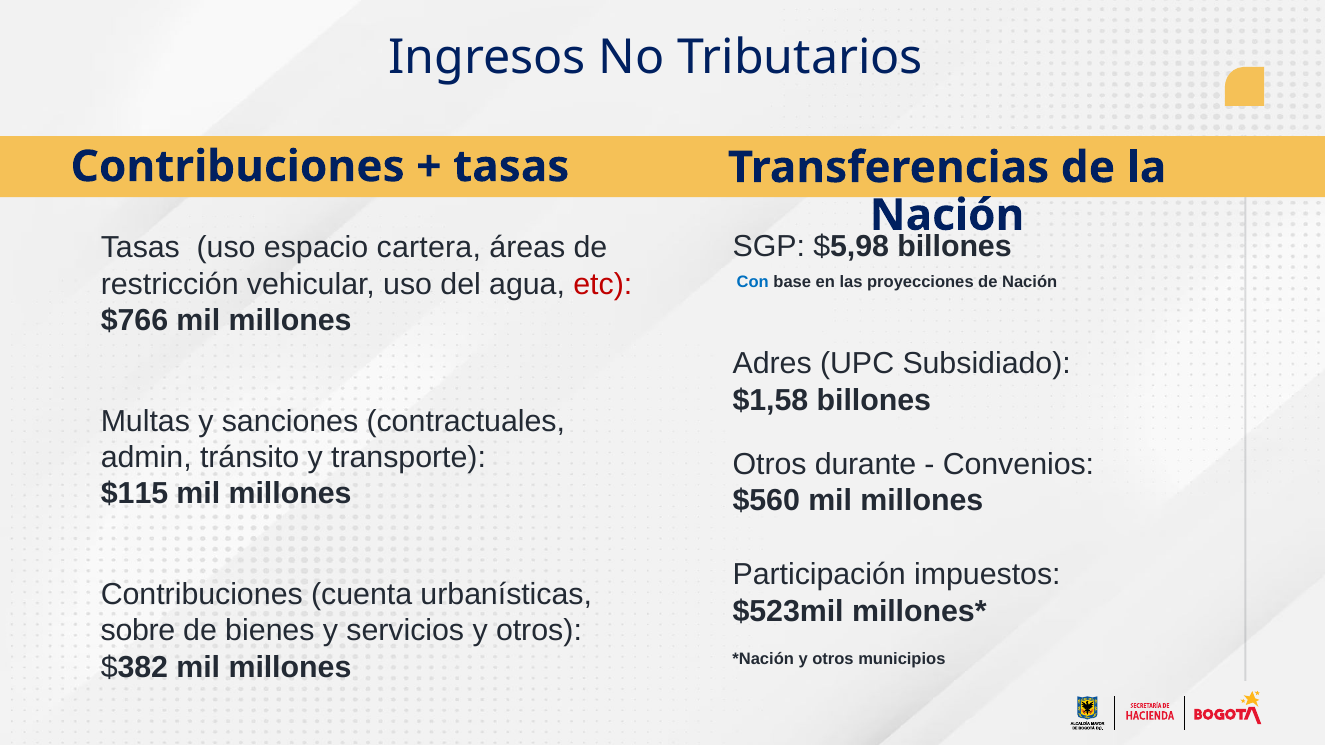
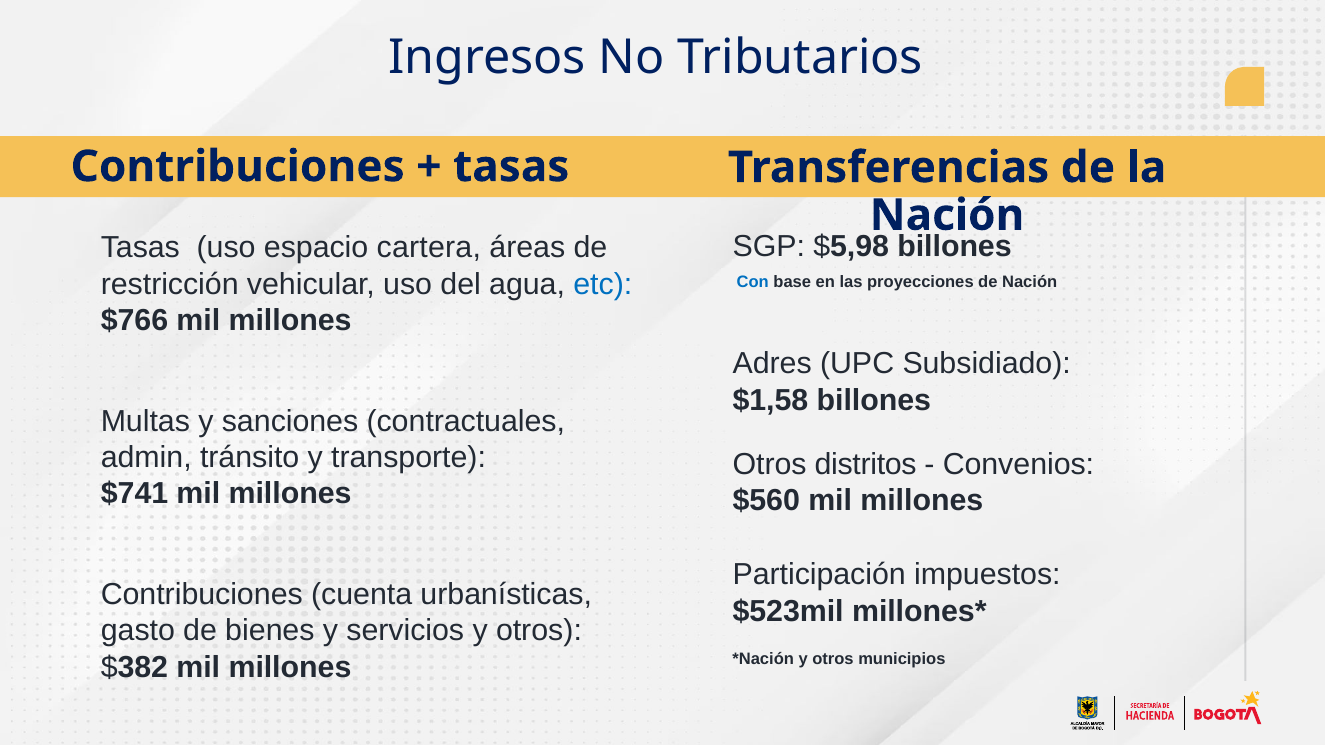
etc colour: red -> blue
durante: durante -> distritos
$115: $115 -> $741
sobre: sobre -> gasto
